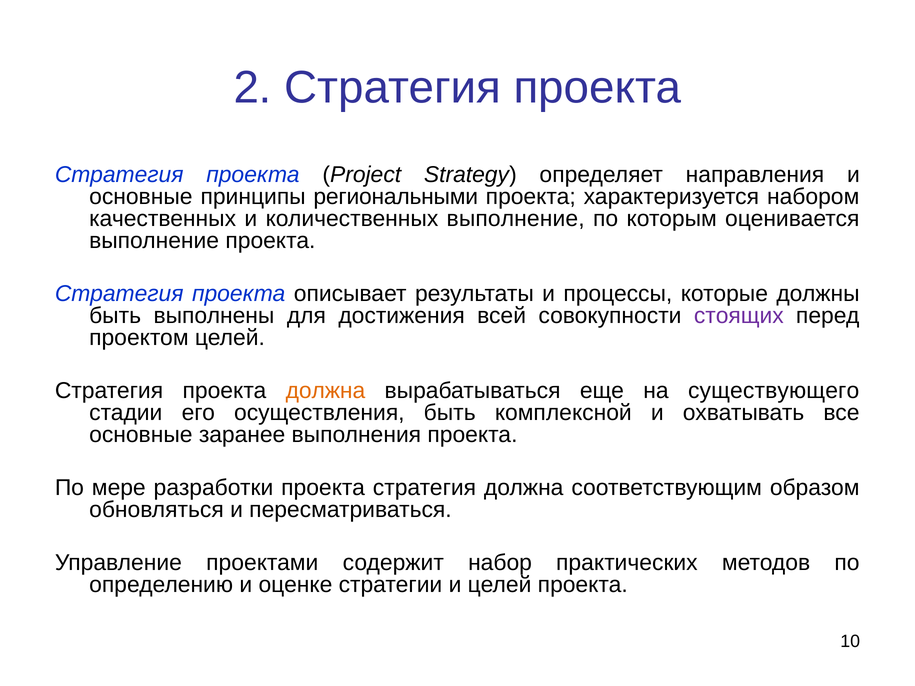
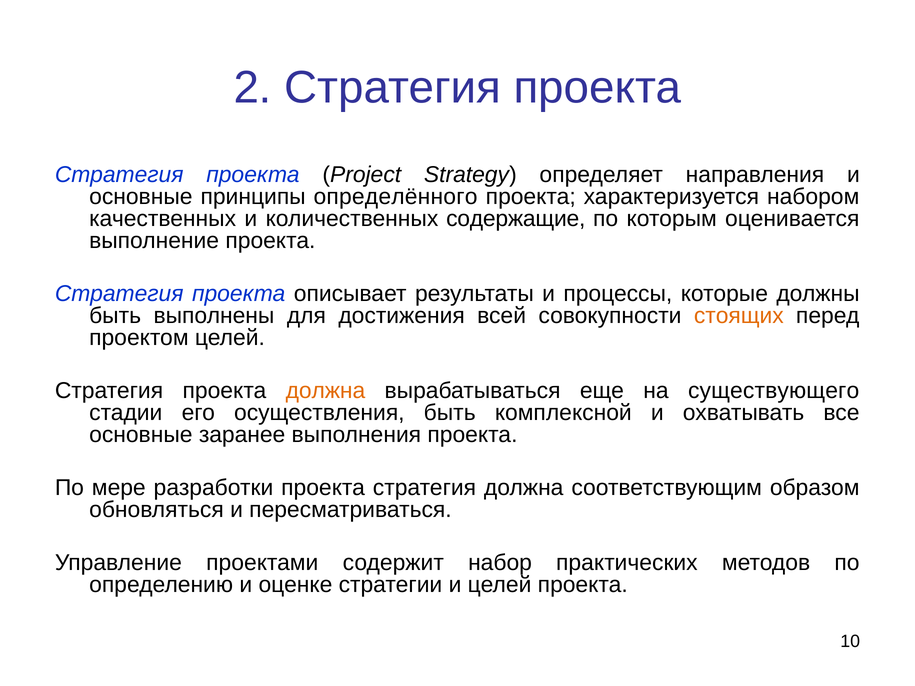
региональными: региональными -> определённого
количественных выполнение: выполнение -> содержащие
стоящих colour: purple -> orange
